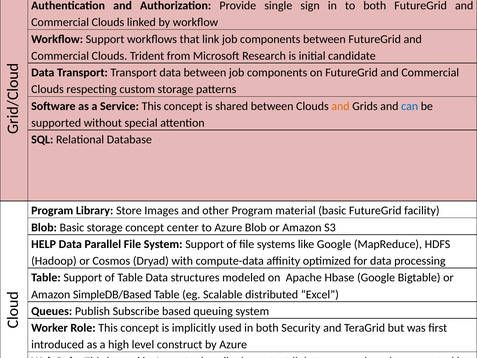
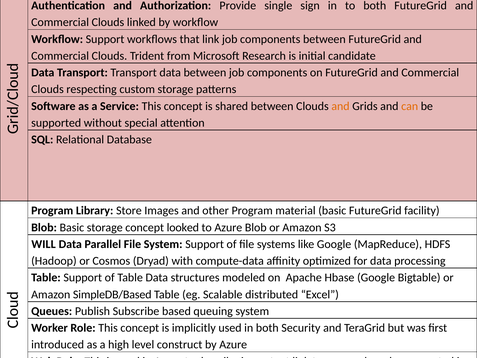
can at (410, 106) colour: blue -> orange
center: center -> looked
HELP: HELP -> WILL
